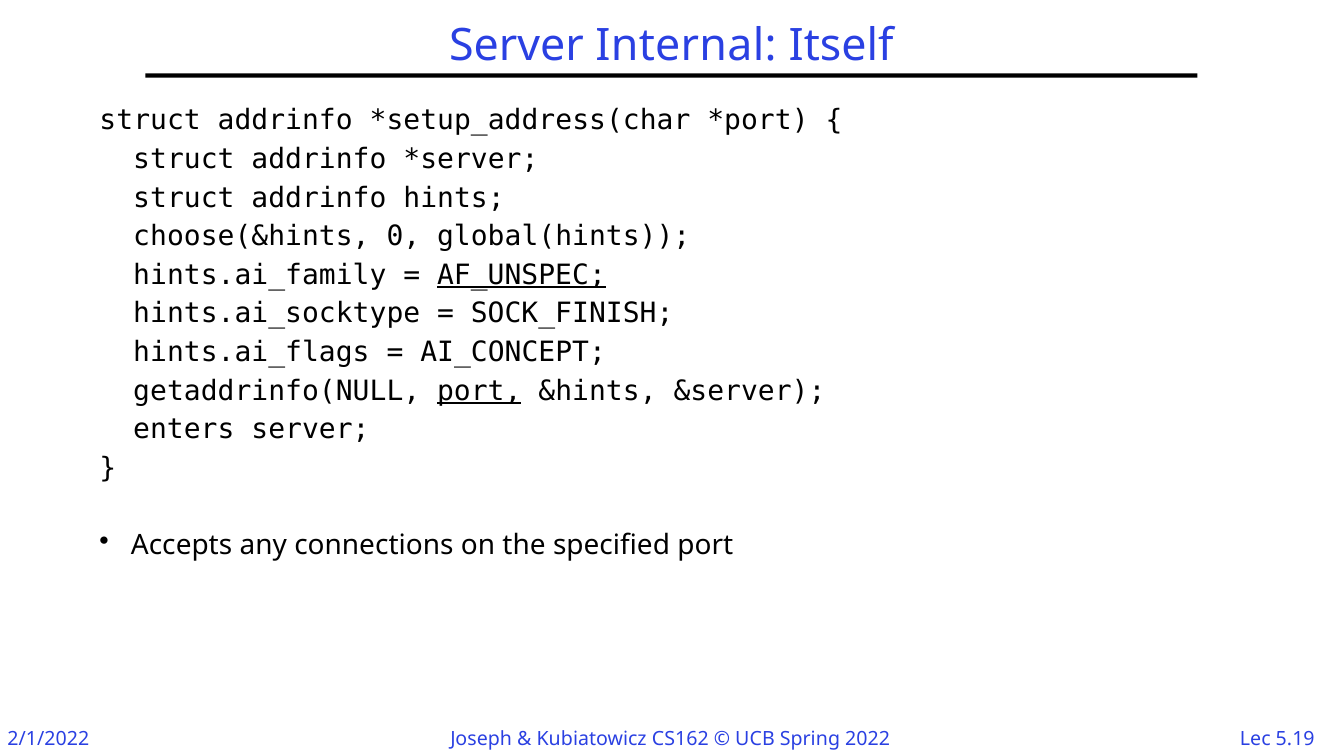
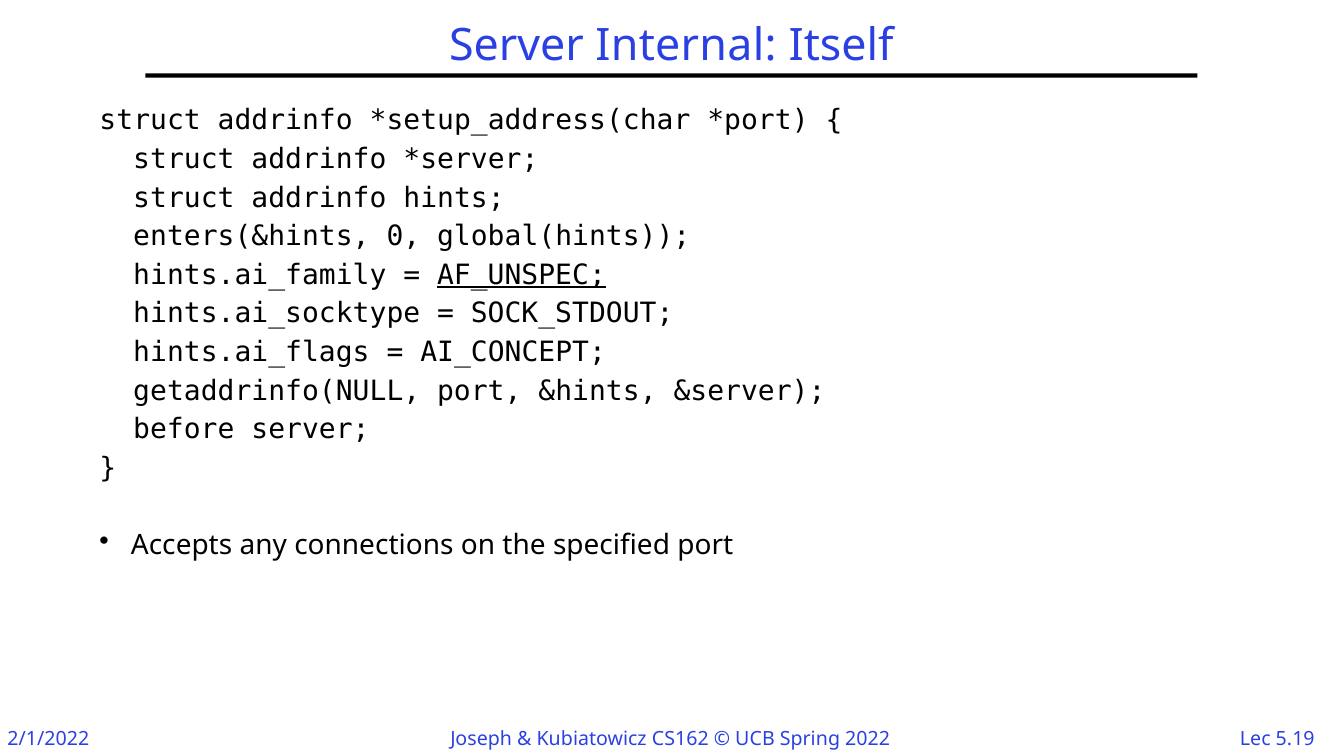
choose(&hints: choose(&hints -> enters(&hints
SOCK_FINISH: SOCK_FINISH -> SOCK_STDOUT
port at (479, 391) underline: present -> none
enters: enters -> before
